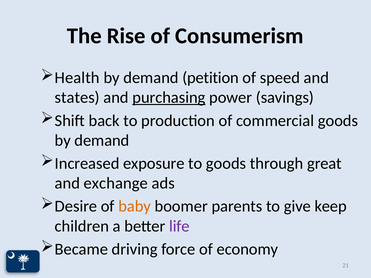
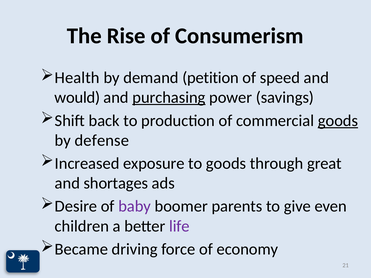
states: states -> would
goods at (338, 121) underline: none -> present
demand at (102, 141): demand -> defense
exchange: exchange -> shortages
baby colour: orange -> purple
keep: keep -> even
